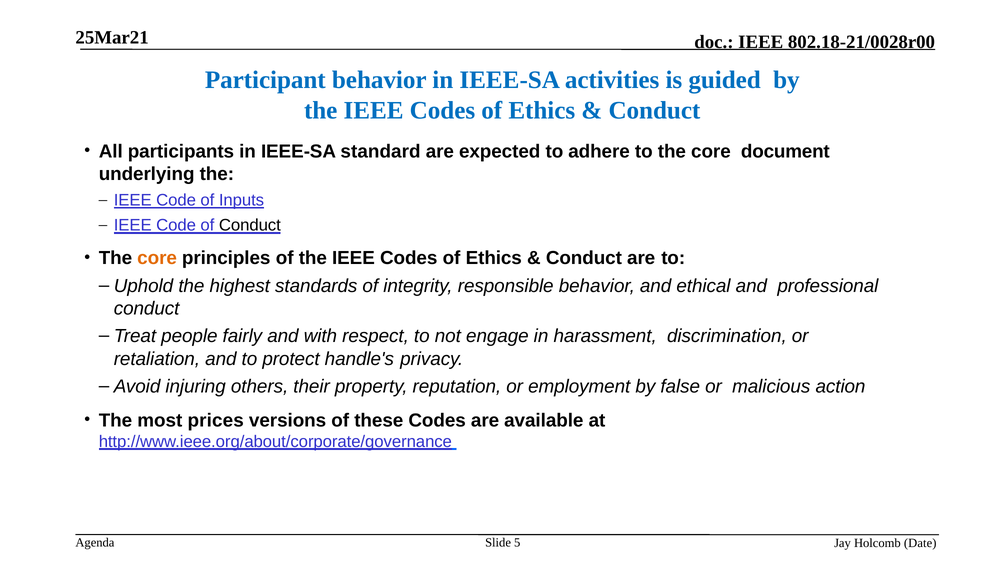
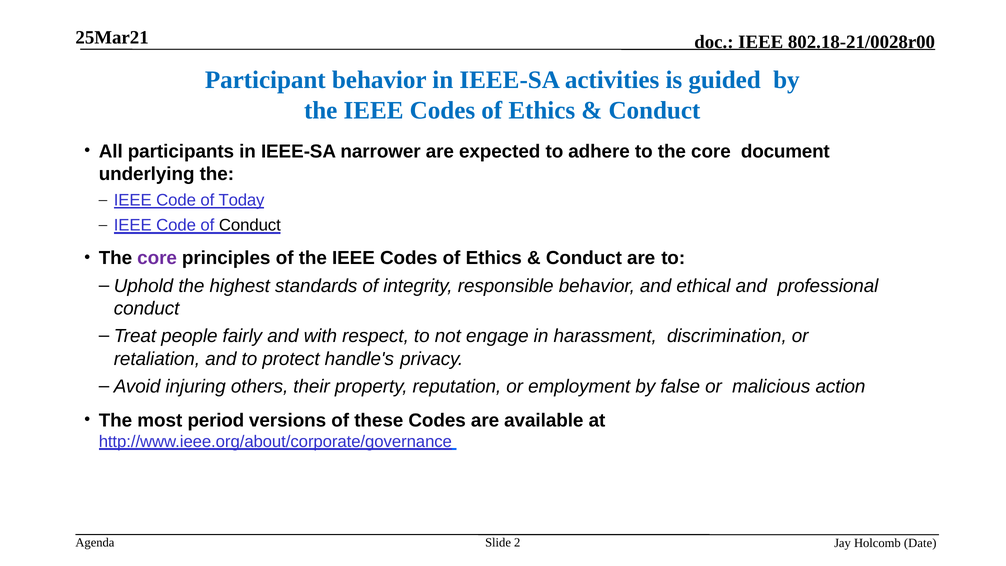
standard: standard -> narrower
Inputs: Inputs -> Today
core at (157, 258) colour: orange -> purple
prices: prices -> period
5: 5 -> 2
